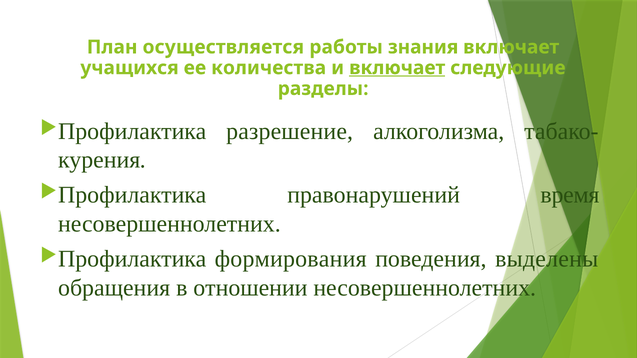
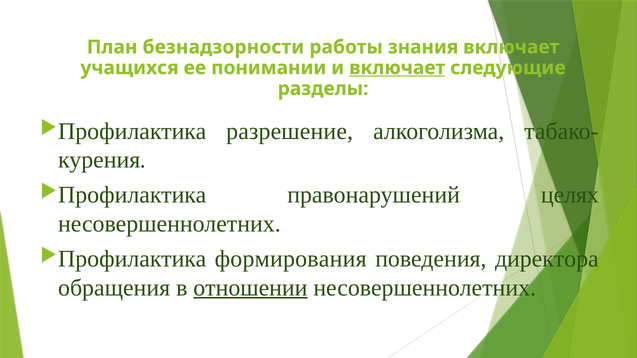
осуществляется: осуществляется -> безнадзорности
количества: количества -> понимании
время: время -> целях
выделены: выделены -> директора
отношении underline: none -> present
